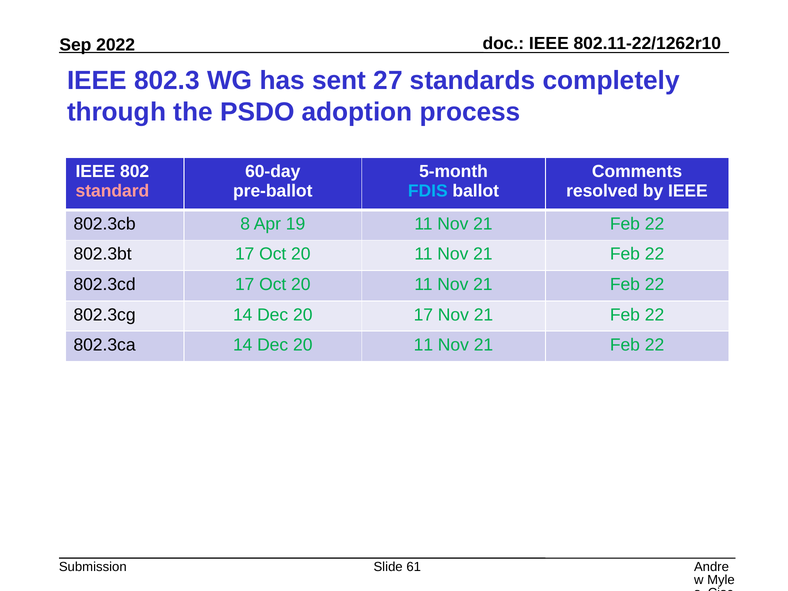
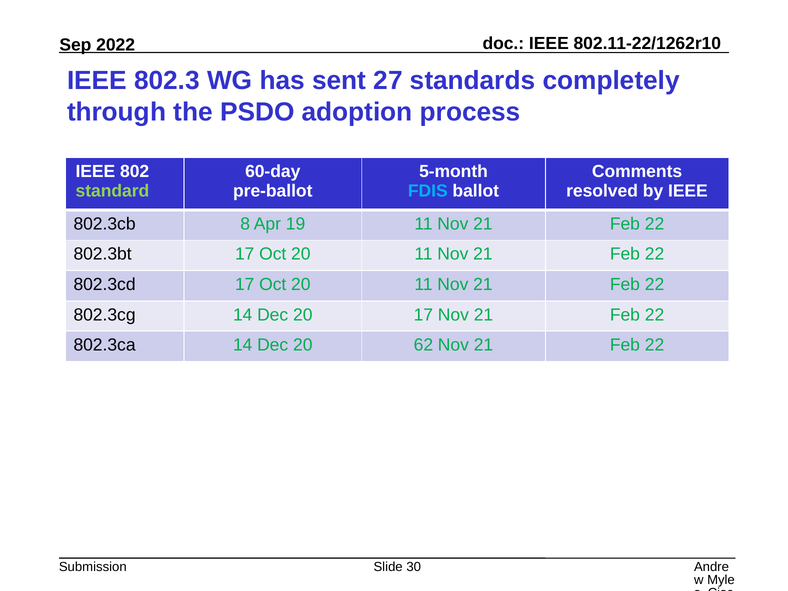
standard colour: pink -> light green
Dec 20 11: 11 -> 62
61: 61 -> 30
